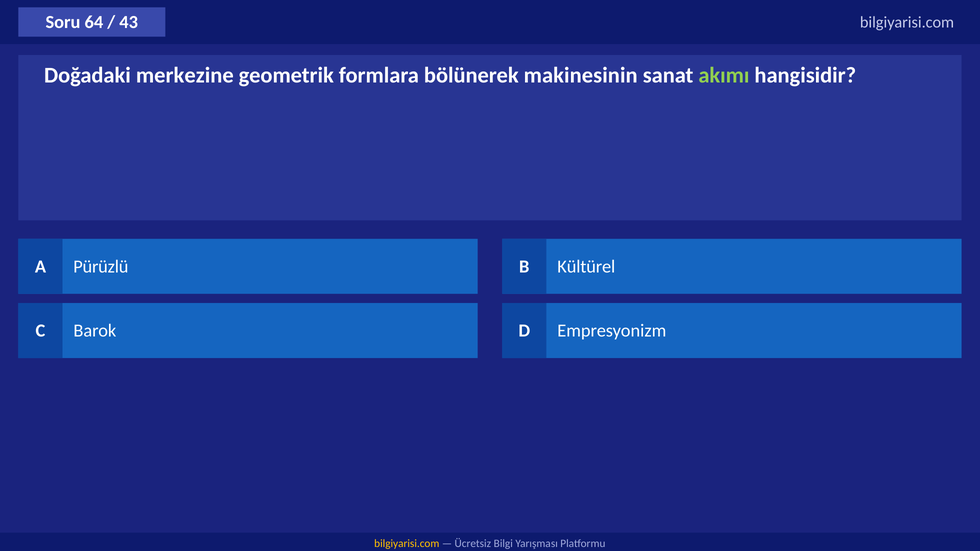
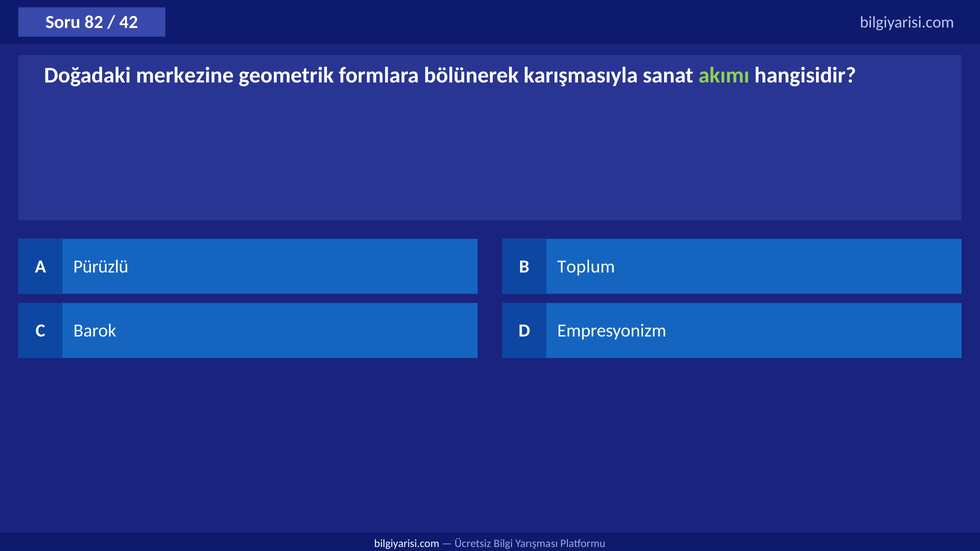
64: 64 -> 82
43: 43 -> 42
makinesinin: makinesinin -> karışmasıyla
Kültürel: Kültürel -> Toplum
bilgiyarisi.com at (407, 544) colour: yellow -> white
